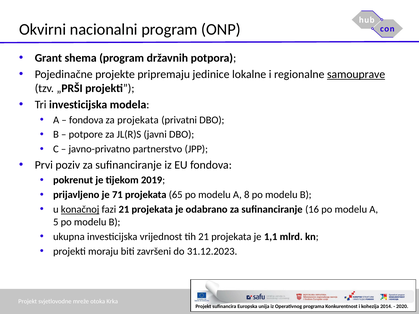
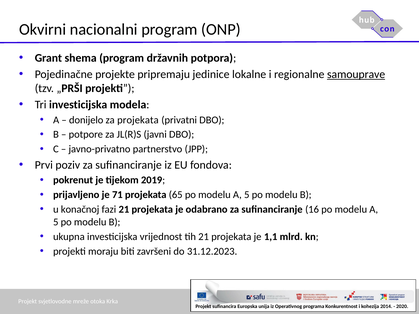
fondova at (86, 120): fondova -> donijelo
8 at (247, 195): 8 -> 5
konačnoj underline: present -> none
